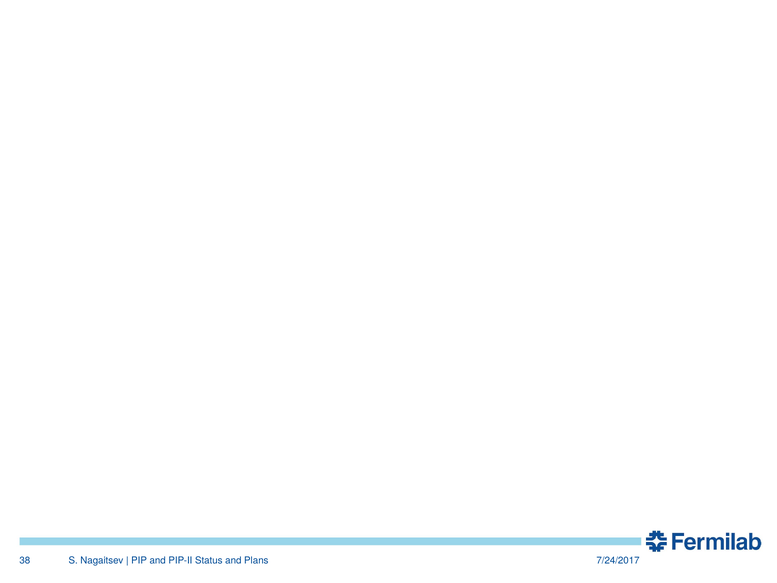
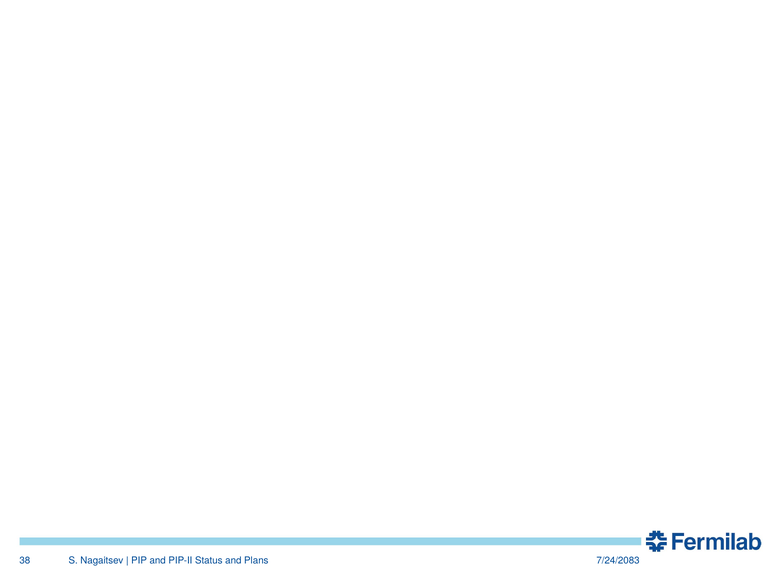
7/24/2017: 7/24/2017 -> 7/24/2083
